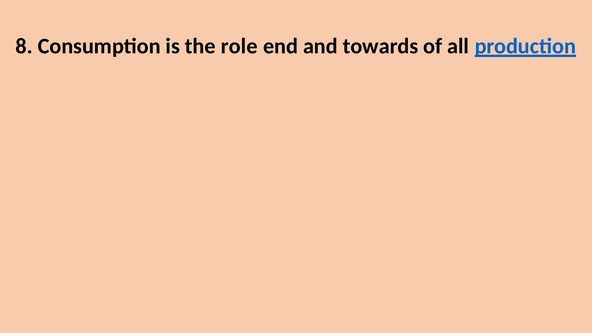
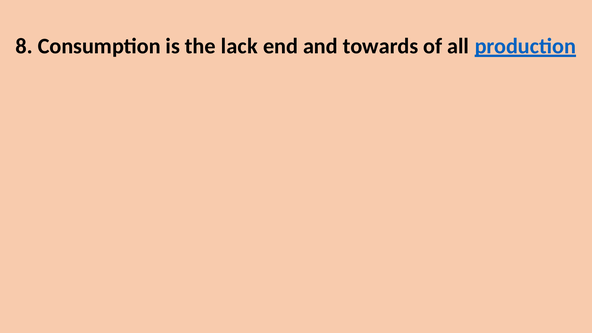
role: role -> lack
